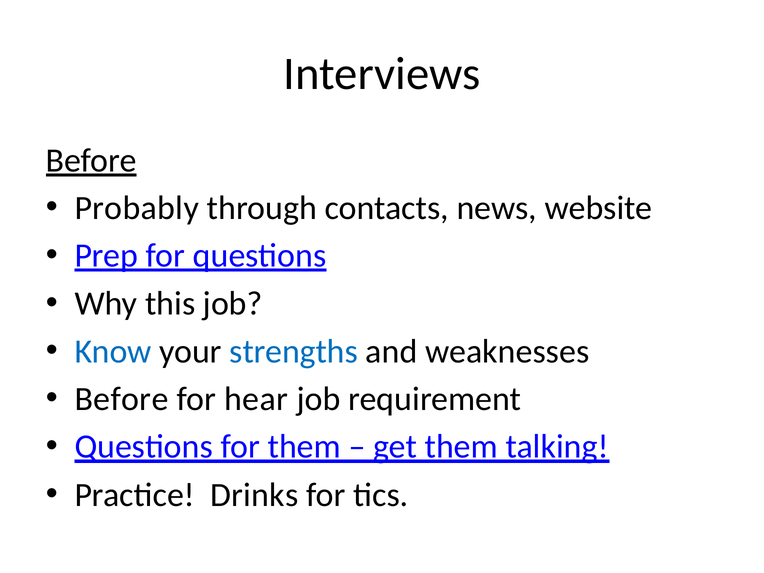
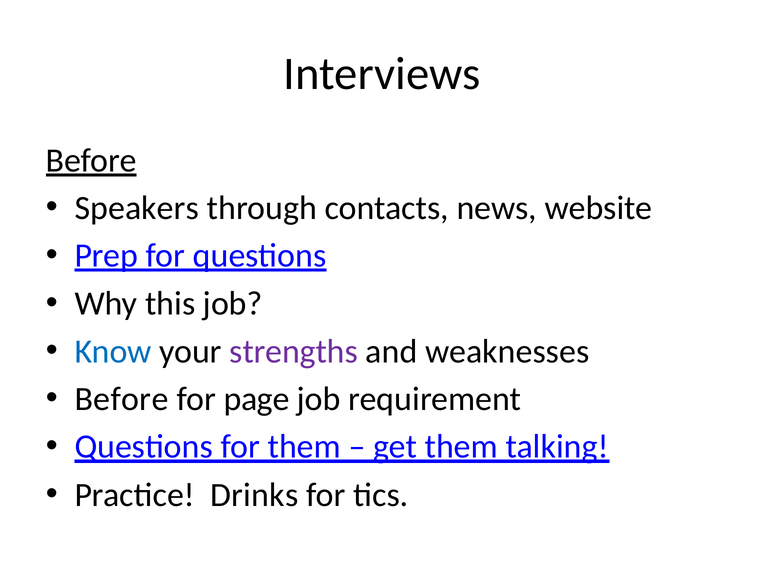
Probably: Probably -> Speakers
strengths colour: blue -> purple
hear: hear -> page
